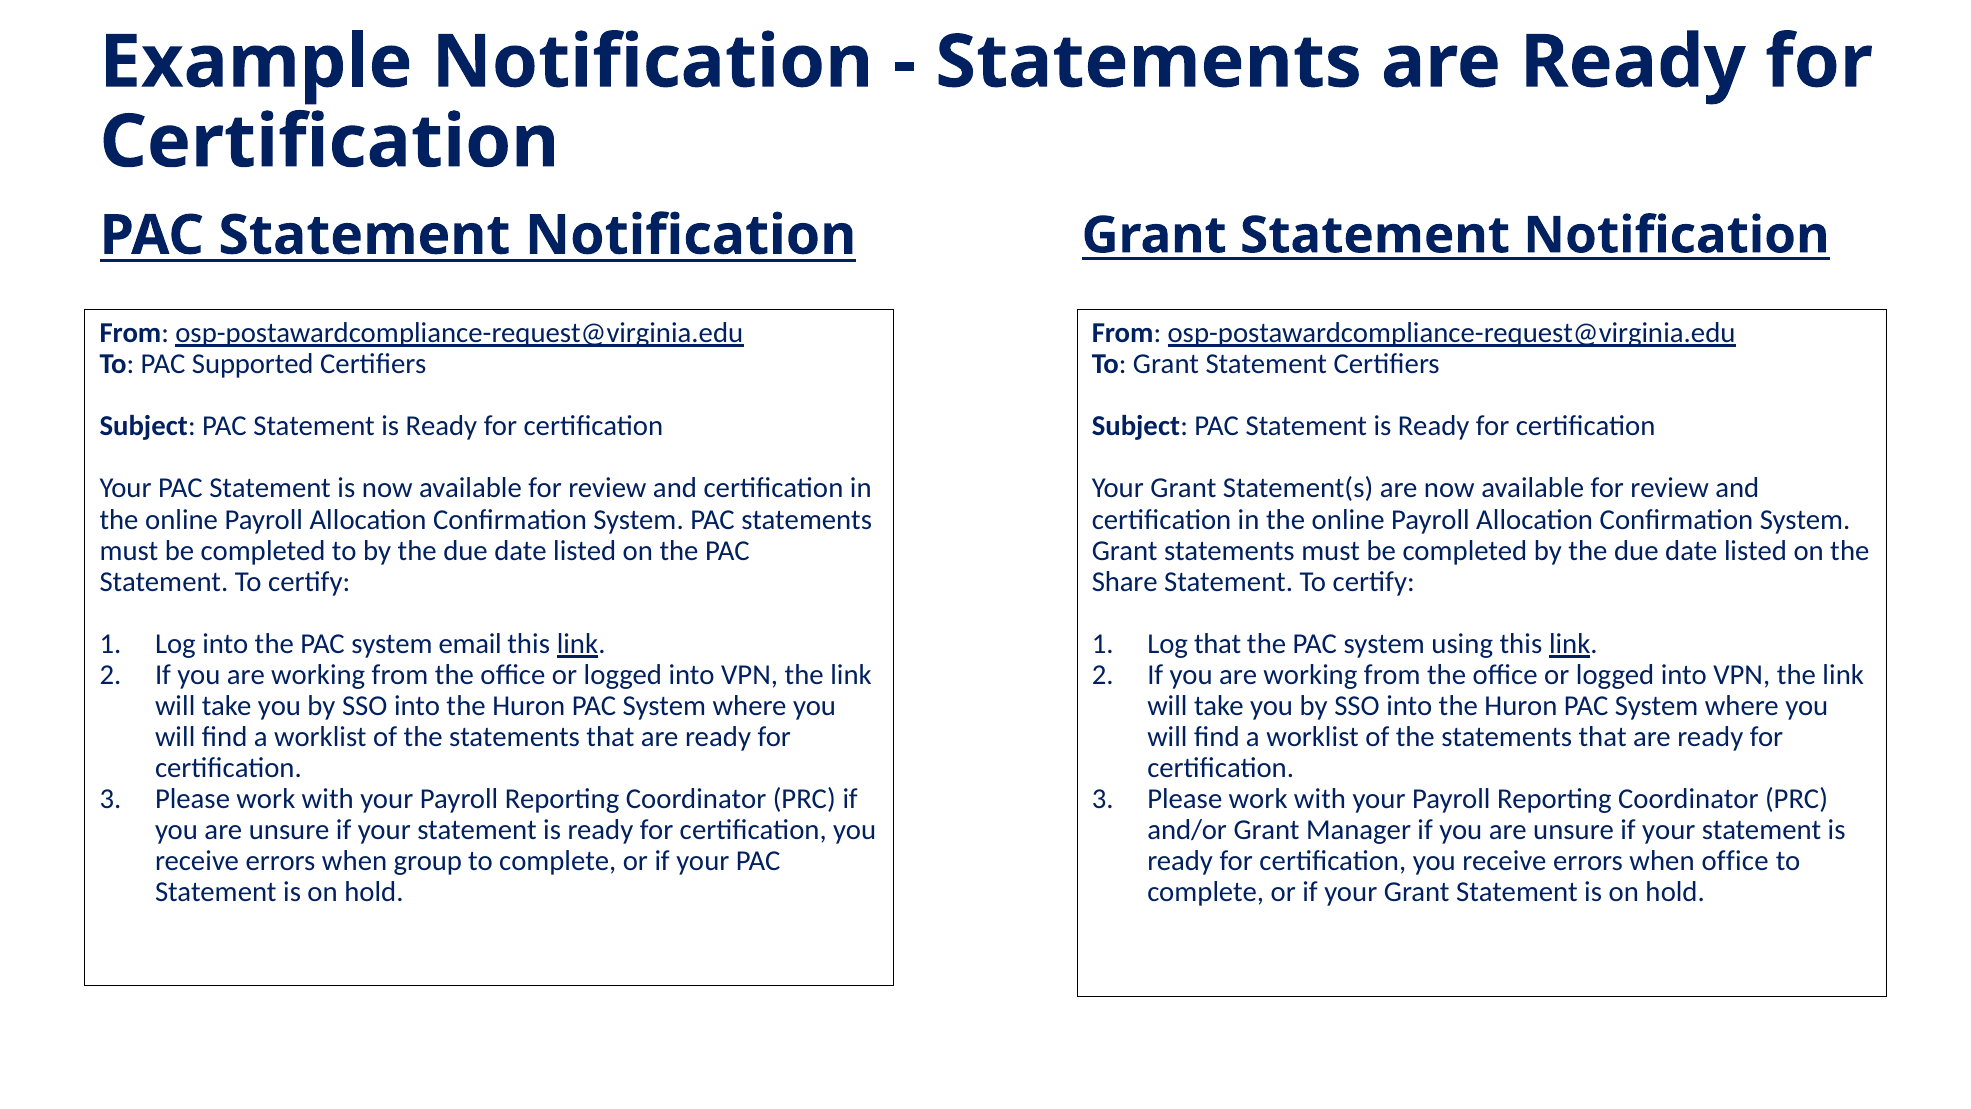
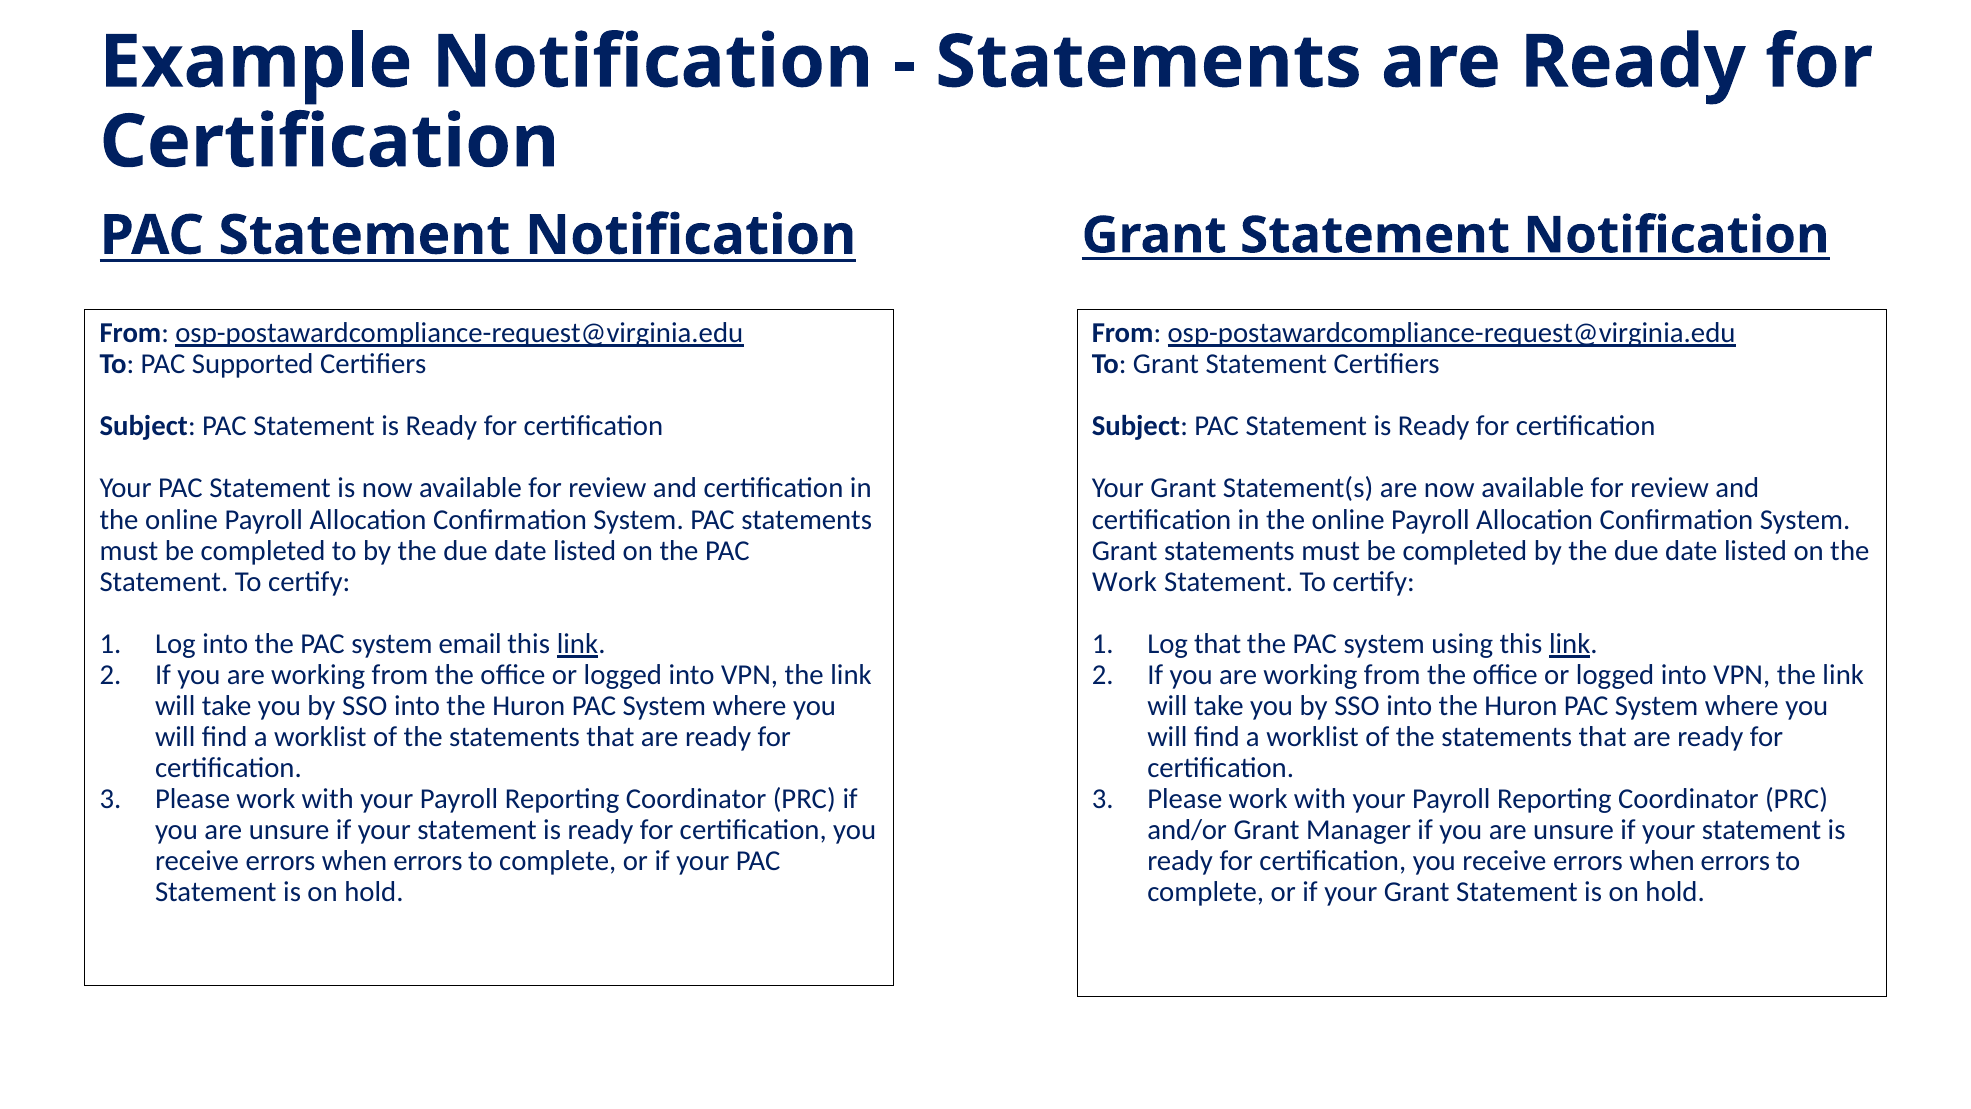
Share at (1125, 582): Share -> Work
group at (428, 861): group -> errors
office at (1735, 861): office -> errors
